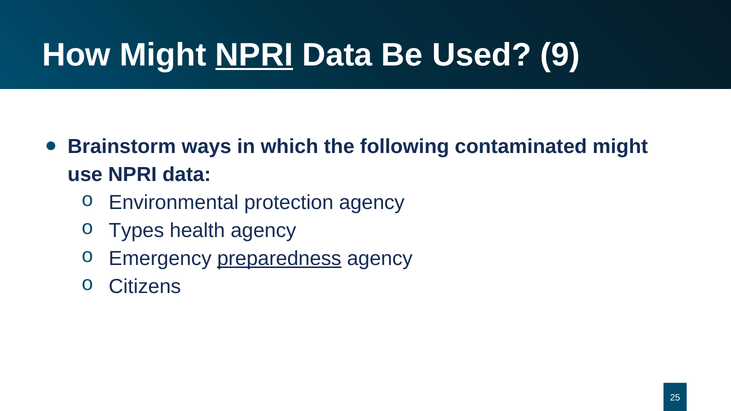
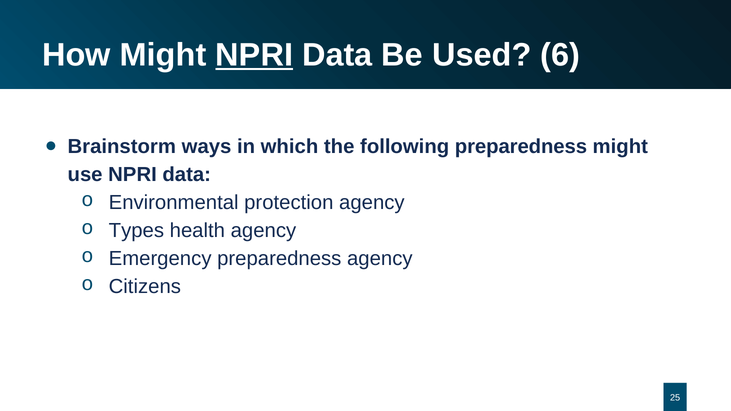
9: 9 -> 6
following contaminated: contaminated -> preparedness
preparedness at (279, 259) underline: present -> none
